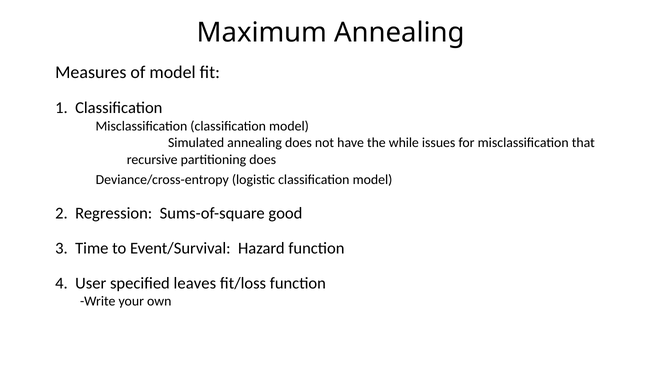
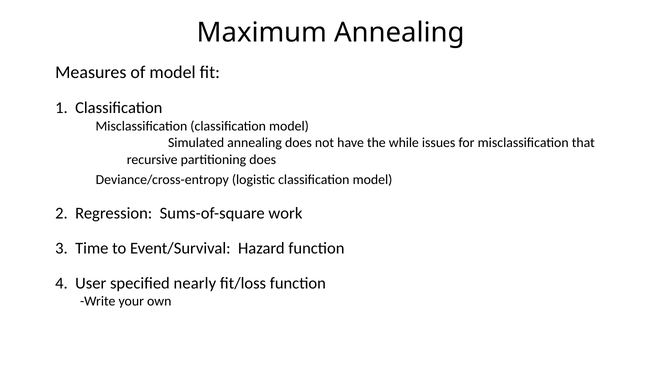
good: good -> work
leaves: leaves -> nearly
